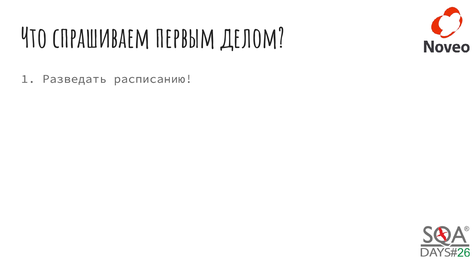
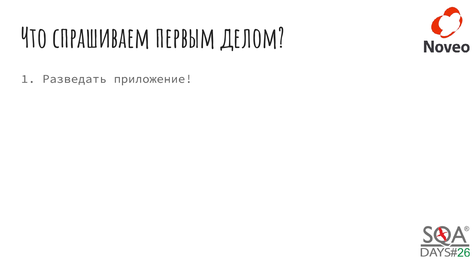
расписанию: расписанию -> приложение
